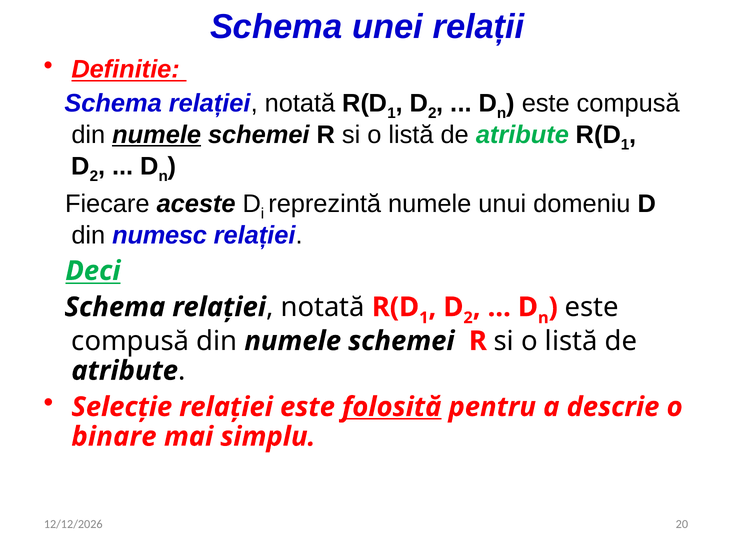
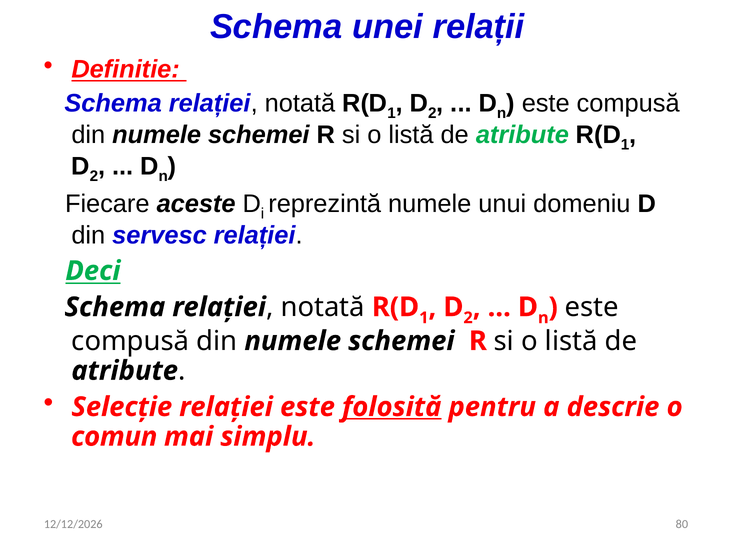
numele at (157, 135) underline: present -> none
numesc: numesc -> servesc
binare: binare -> comun
20: 20 -> 80
